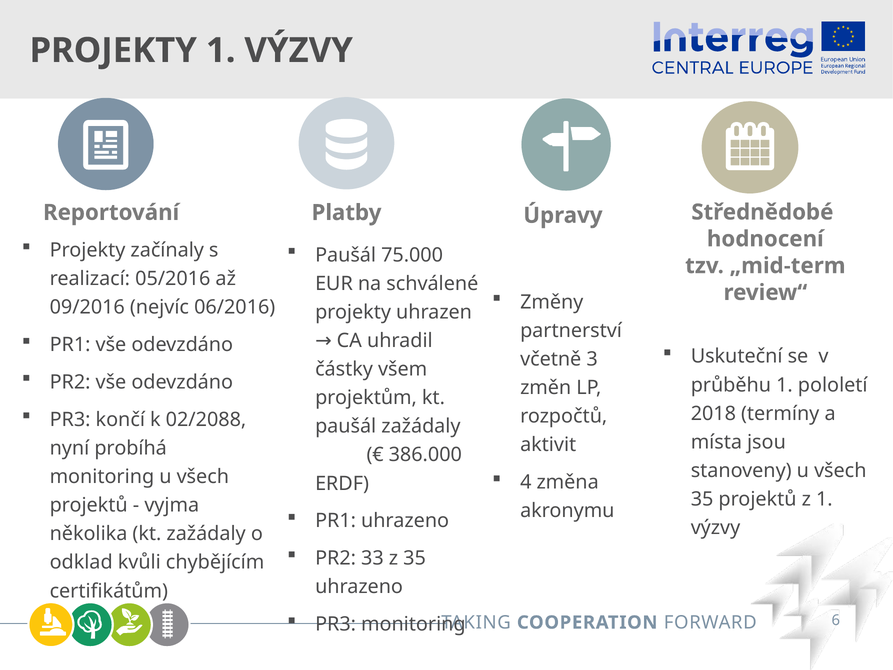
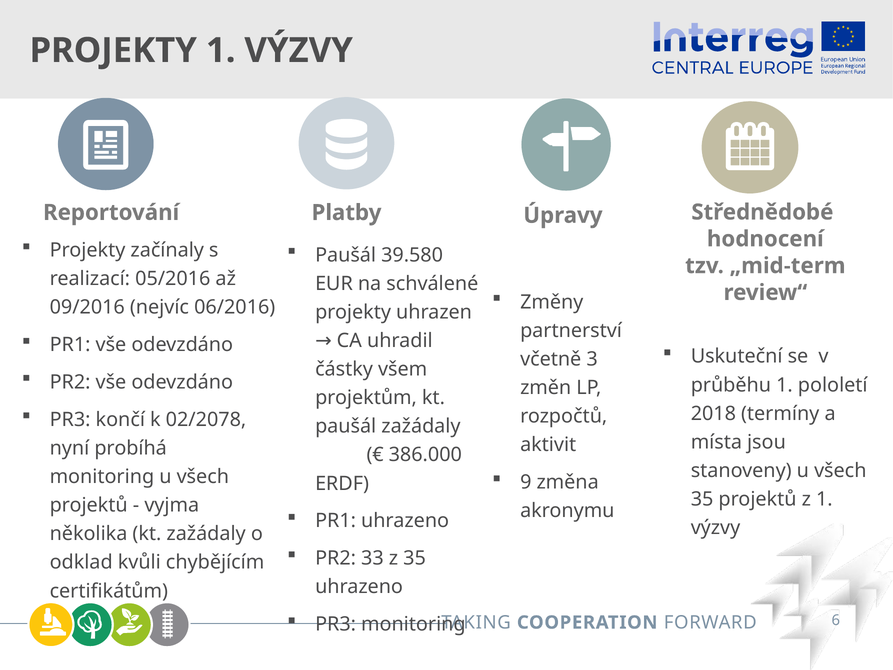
75.000: 75.000 -> 39.580
02/2088: 02/2088 -> 02/2078
4: 4 -> 9
